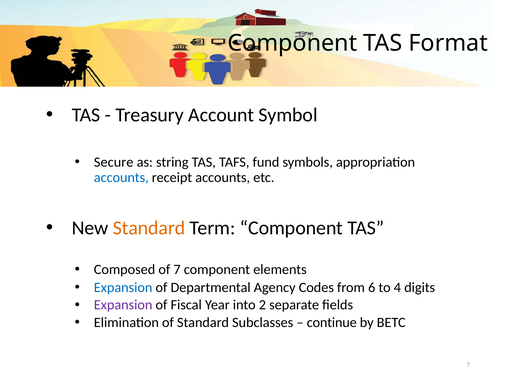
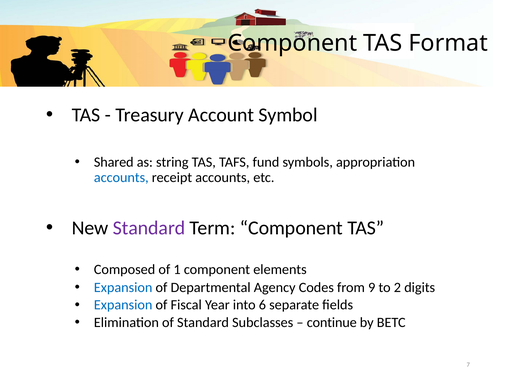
Secure: Secure -> Shared
Standard at (149, 228) colour: orange -> purple
of 7: 7 -> 1
6: 6 -> 9
4: 4 -> 2
Expansion at (123, 305) colour: purple -> blue
2: 2 -> 6
